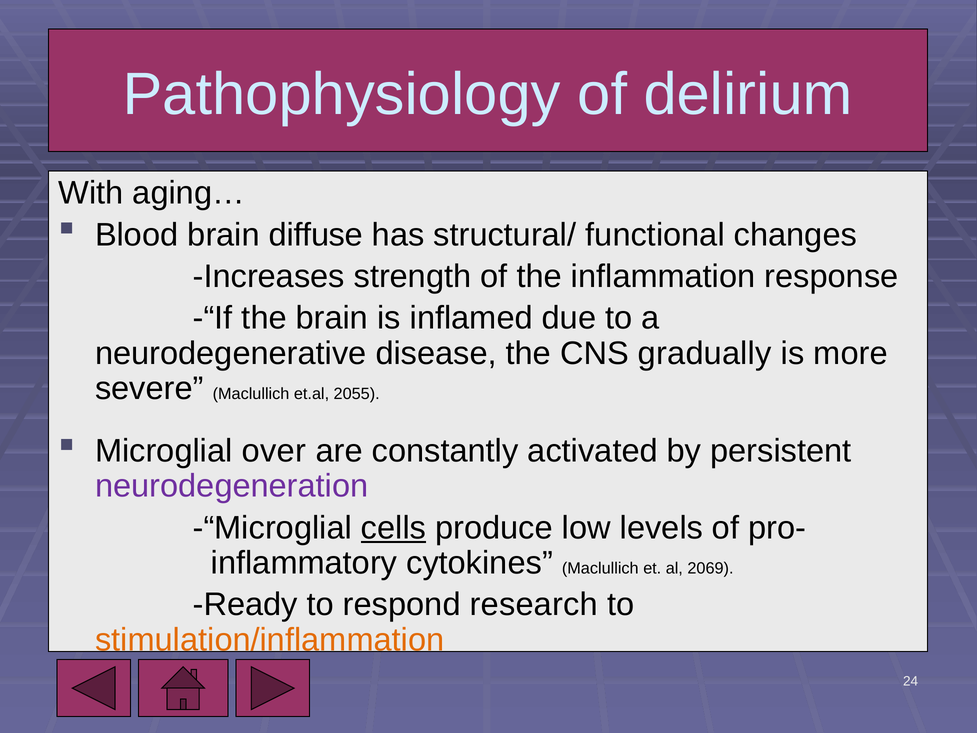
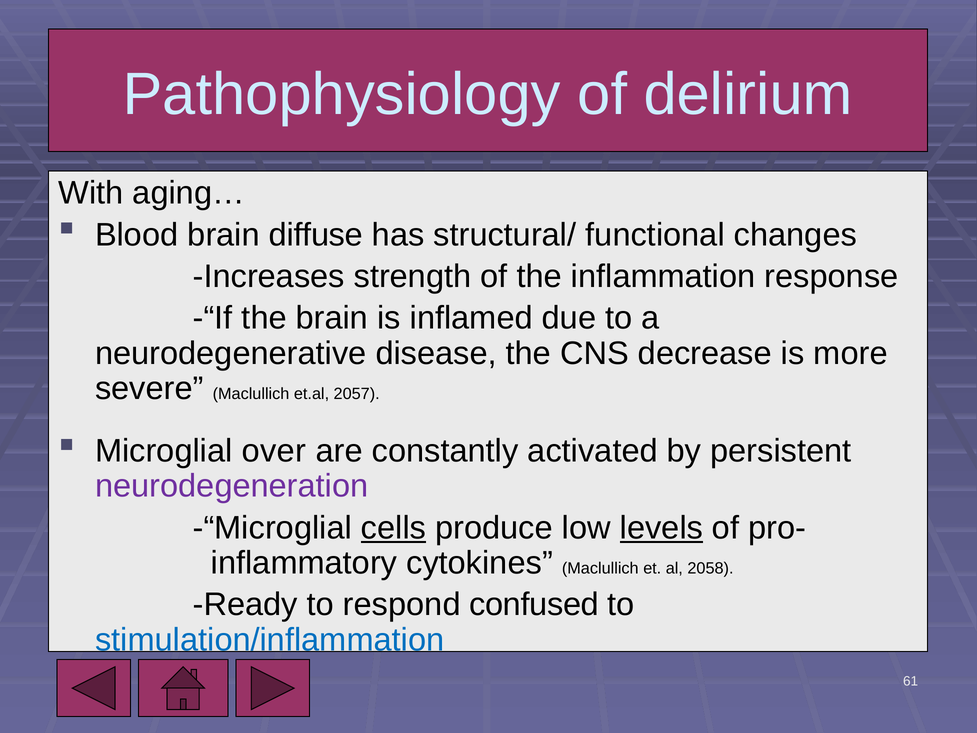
gradually: gradually -> decrease
2055: 2055 -> 2057
levels underline: none -> present
2069: 2069 -> 2058
research: research -> confused
stimulation/inflammation colour: orange -> blue
24: 24 -> 61
